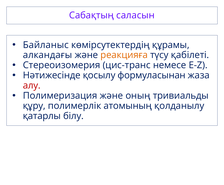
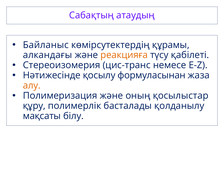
саласын: саласын -> атаудың
алу colour: red -> orange
тривиальды: тривиальды -> қосылыстар
атомының: атомының -> басталады
қатарлы: қатарлы -> мақсаты
